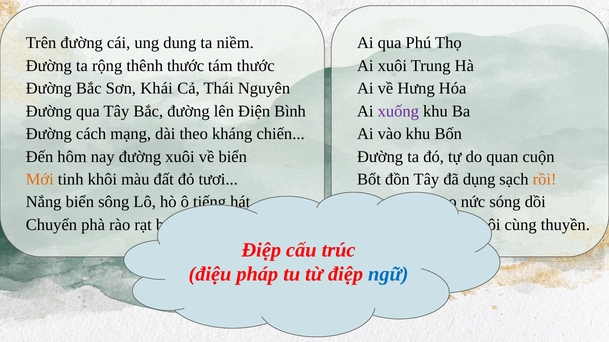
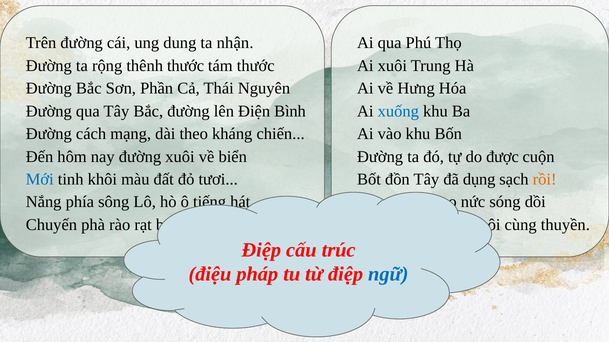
niềm: niềm -> nhận
Khái: Khái -> Phần
xuống colour: purple -> blue
quan: quan -> được
Mới colour: orange -> blue
Nắng biển: biển -> phía
